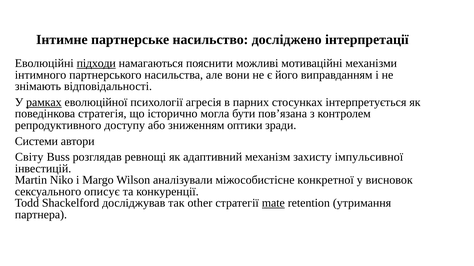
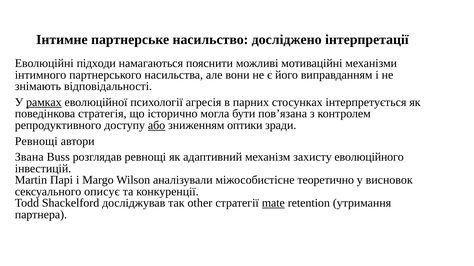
підходи underline: present -> none
або underline: none -> present
Системи at (36, 141): Системи -> Ревнощі
Світу: Світу -> Звана
імпульсивної: імпульсивної -> еволюційного
Niko: Niko -> Парі
конкретної: конкретної -> теоретично
